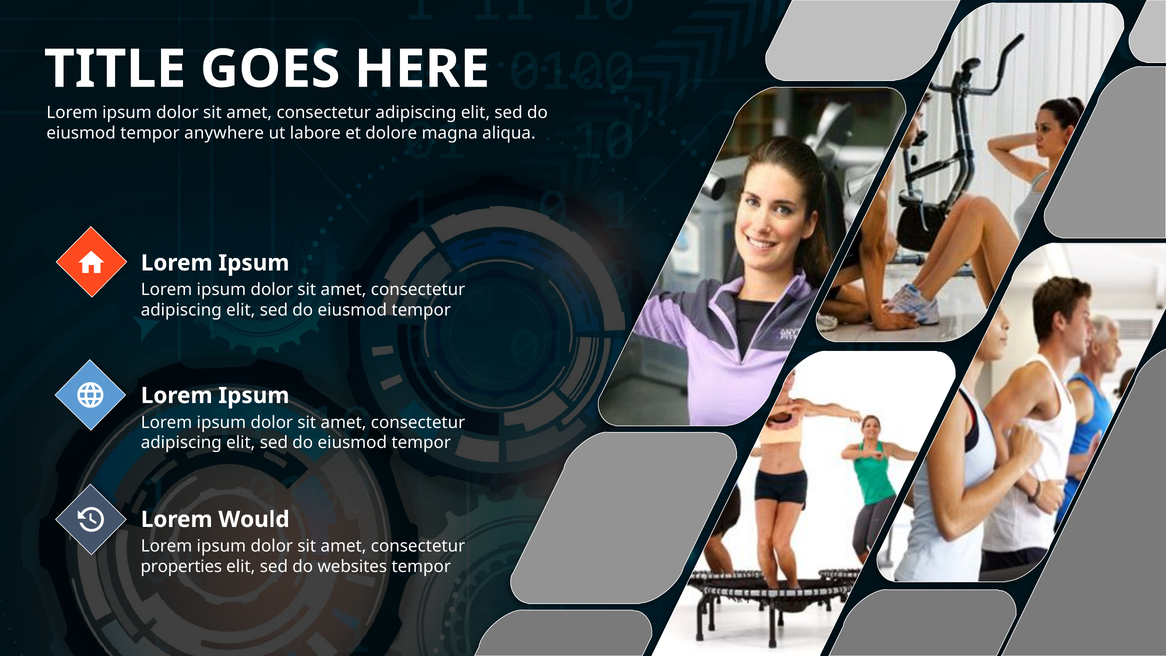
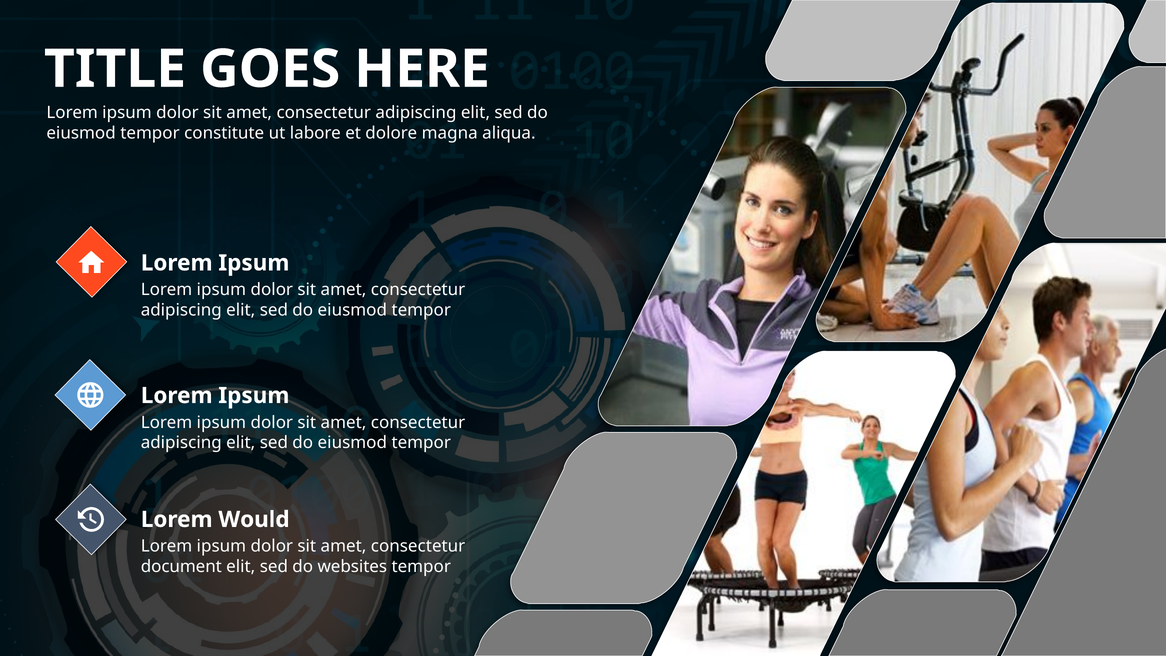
anywhere: anywhere -> constitute
properties: properties -> document
